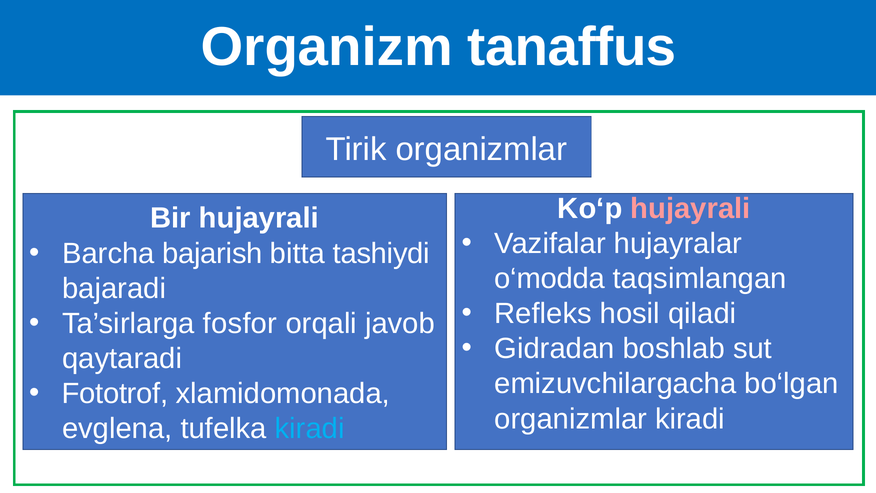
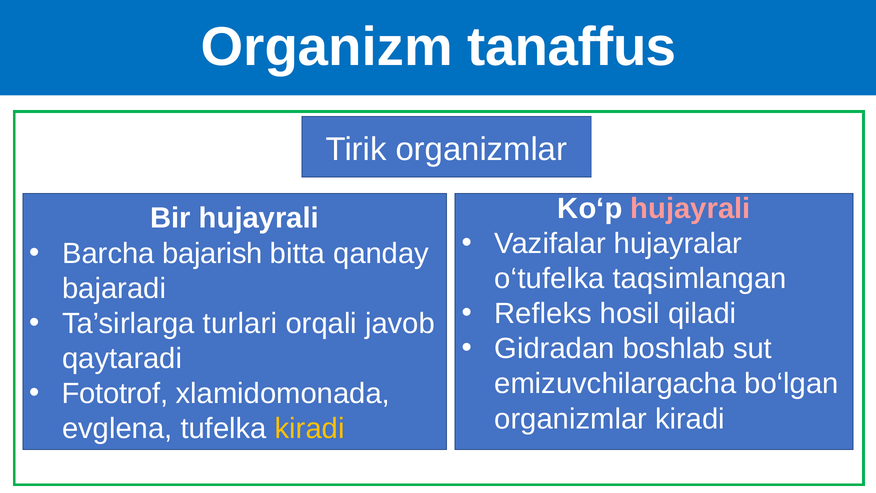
tashiydi: tashiydi -> qanday
o‘modda: o‘modda -> o‘tufelka
fosfor: fosfor -> turlari
kiradi at (310, 429) colour: light blue -> yellow
